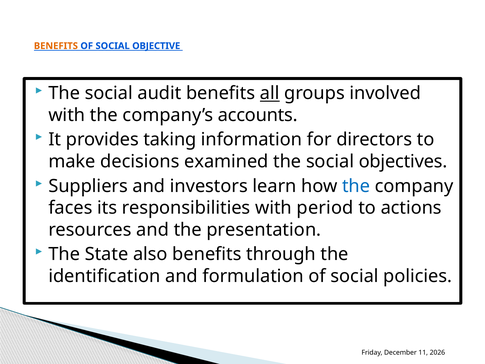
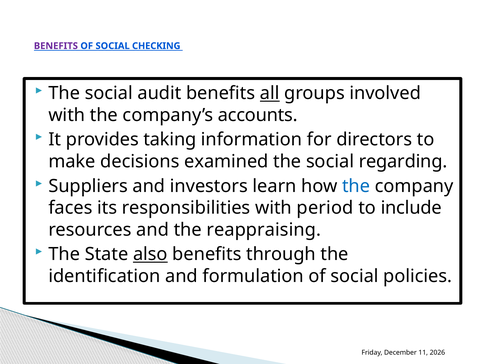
BENEFITS at (56, 46) colour: orange -> purple
OBJECTIVE: OBJECTIVE -> CHECKING
objectives: objectives -> regarding
actions: actions -> include
presentation: presentation -> reappraising
also underline: none -> present
